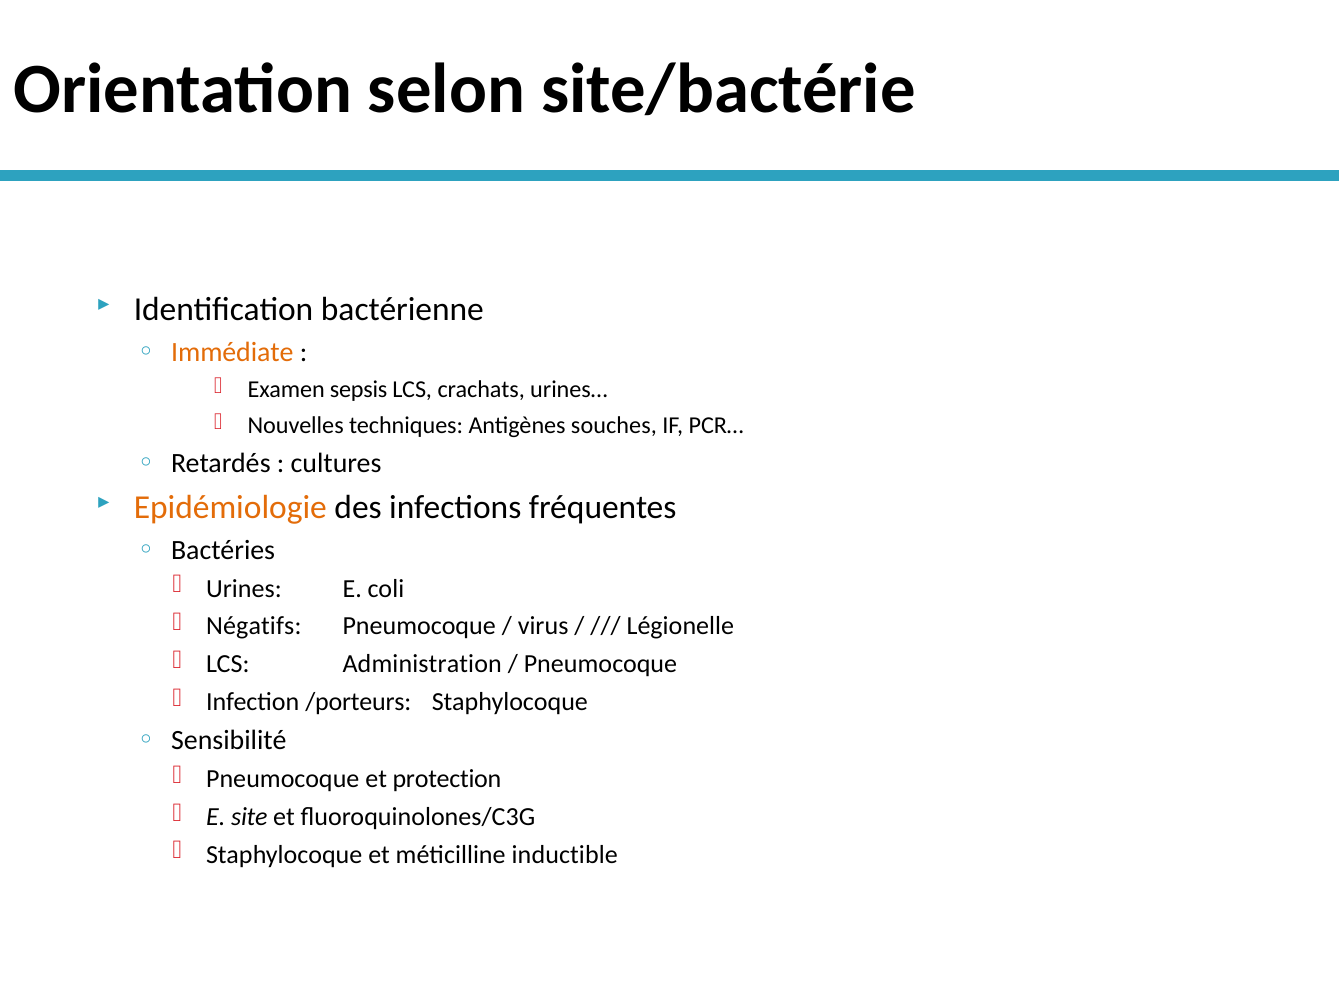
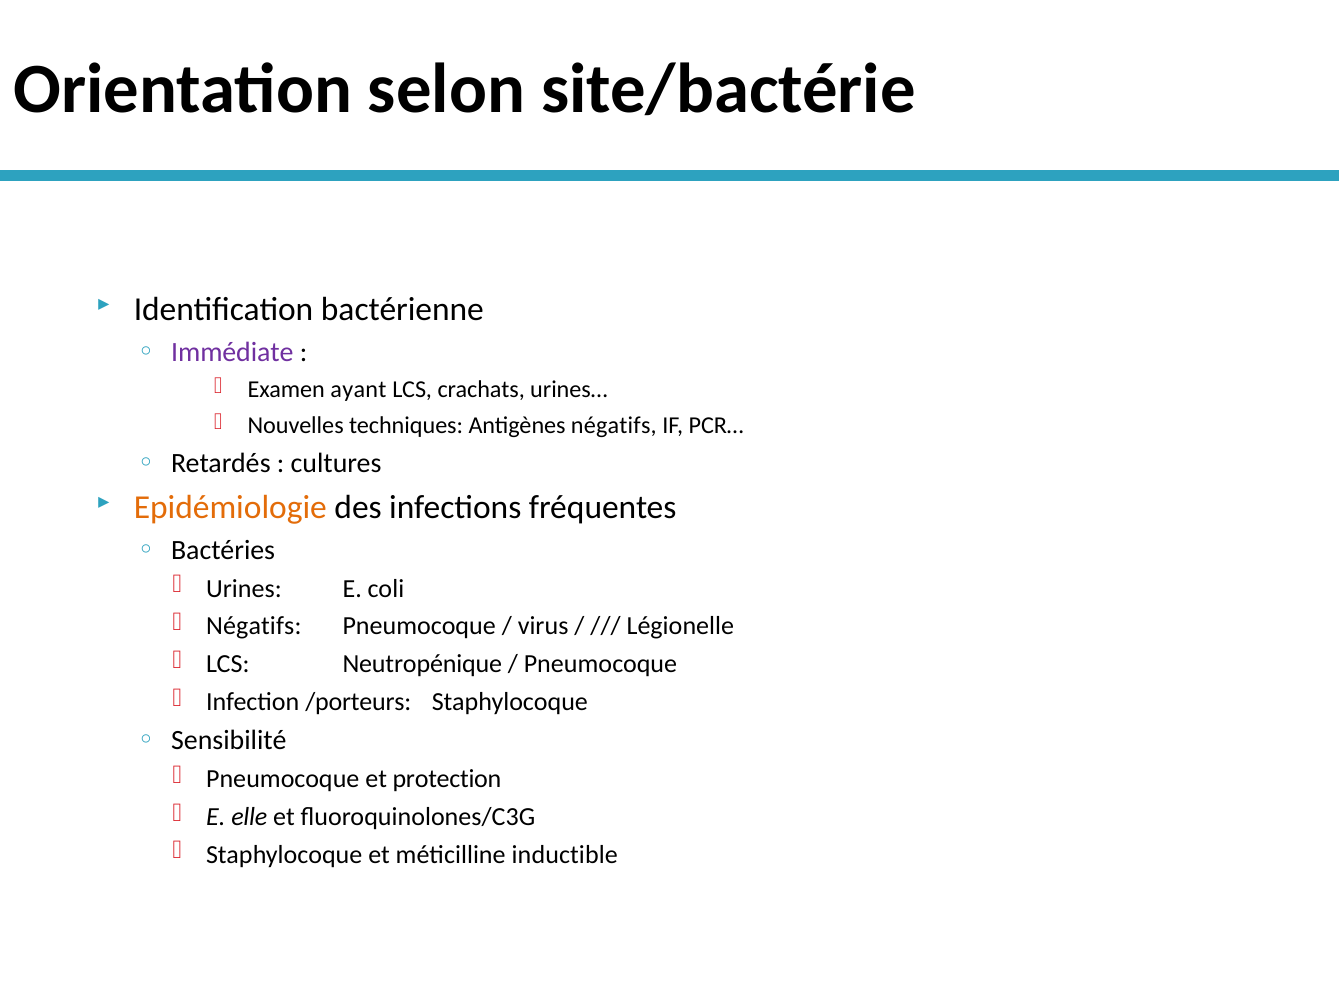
Immédiate colour: orange -> purple
sepsis: sepsis -> ayant
Antigènes souches: souches -> négatifs
Administration: Administration -> Neutropénique
site: site -> elle
